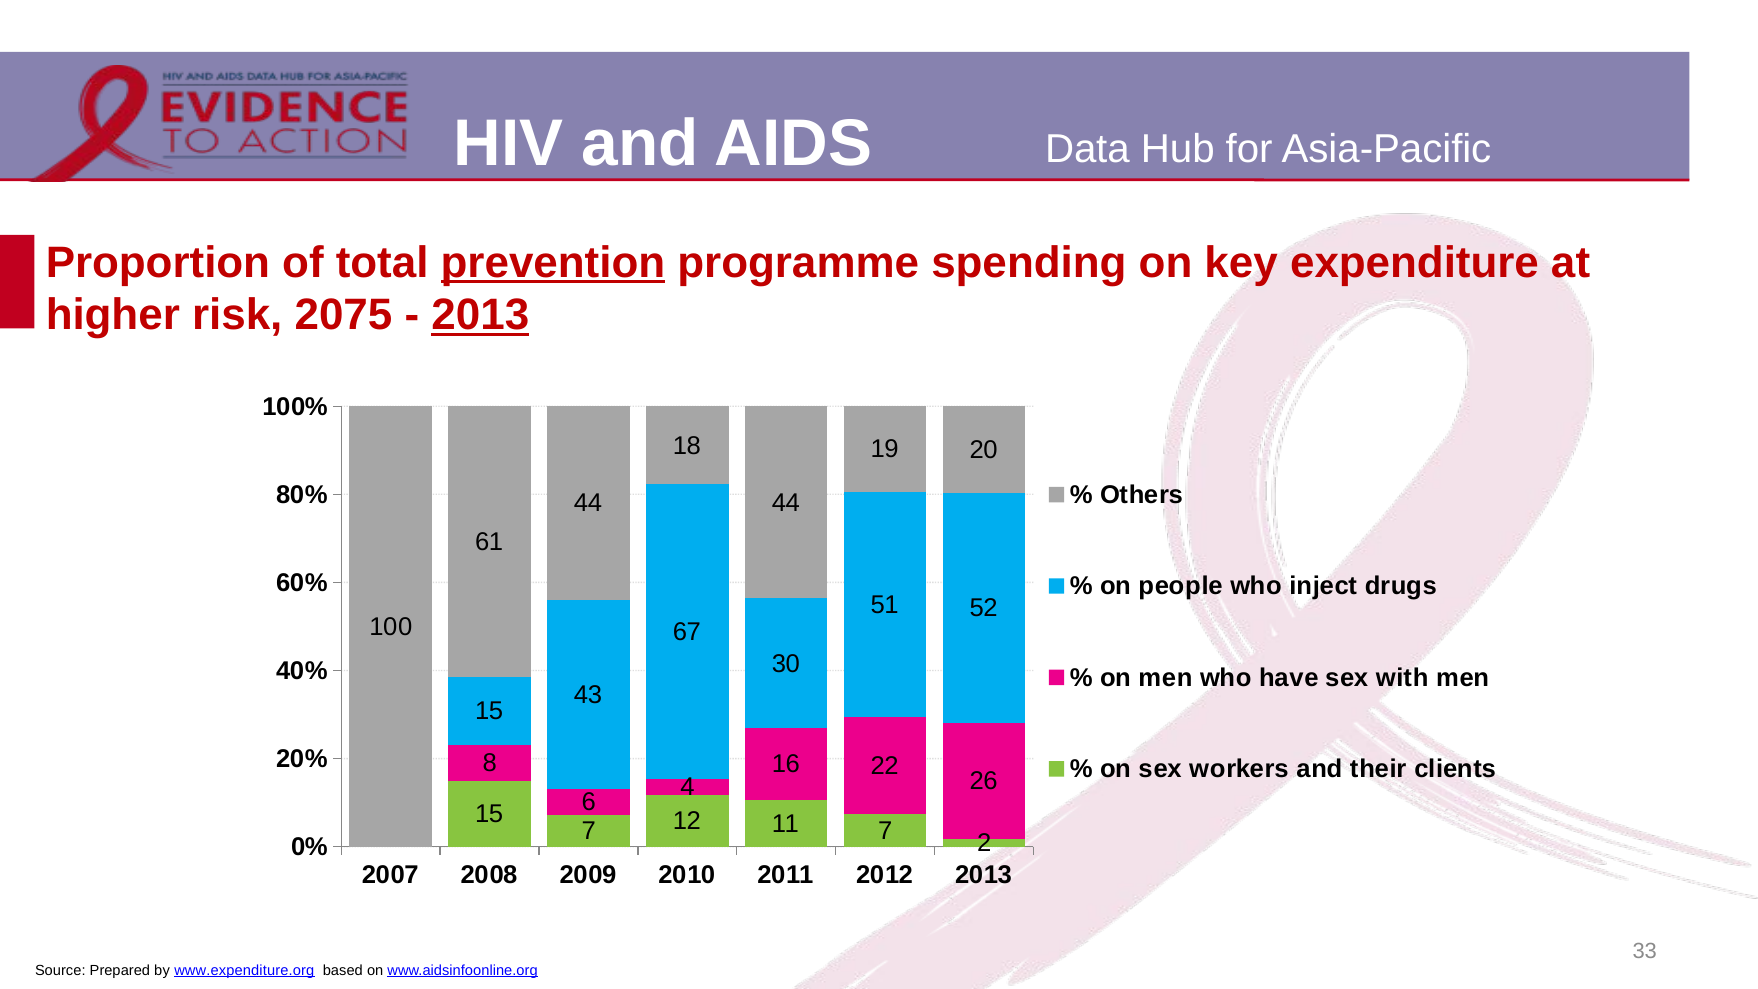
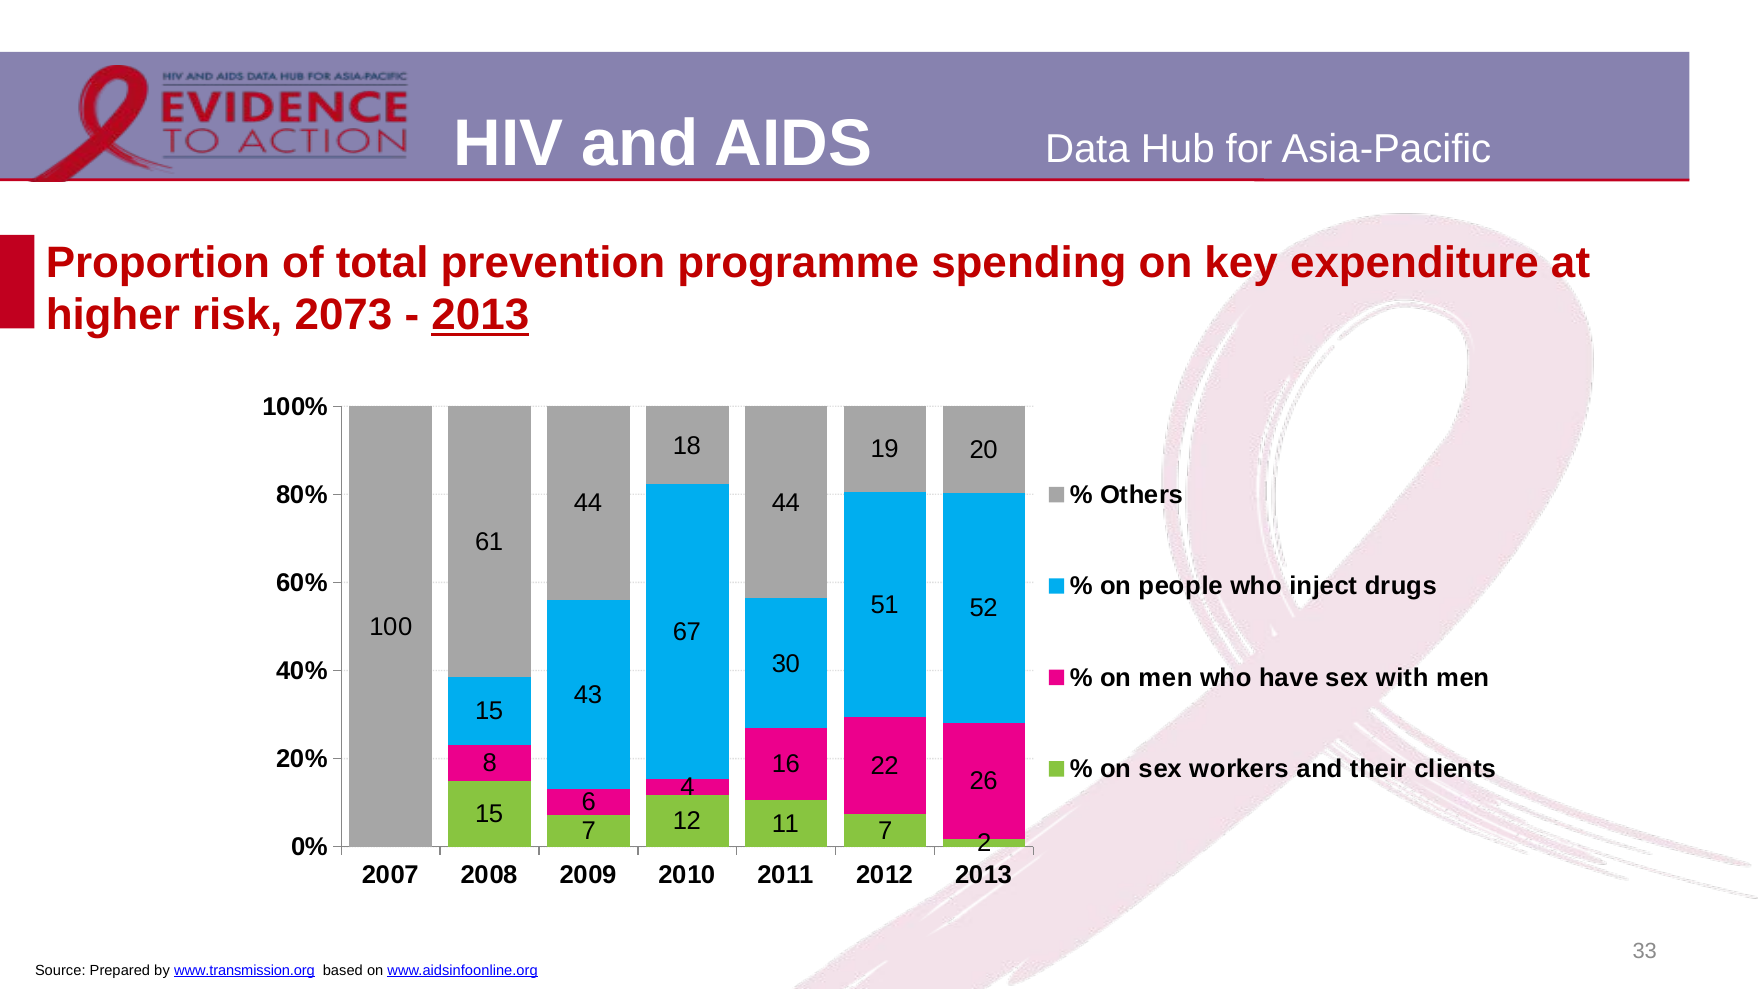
prevention underline: present -> none
2075: 2075 -> 2073
www.expenditure.org: www.expenditure.org -> www.transmission.org
